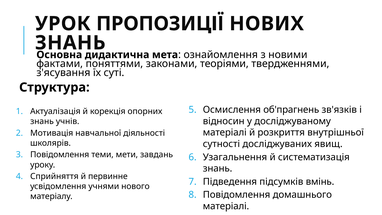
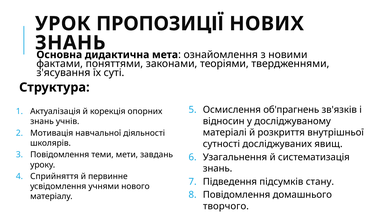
вмінь: вмінь -> стану
матеріалі at (226, 206): матеріалі -> творчого
